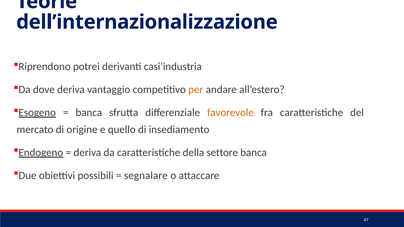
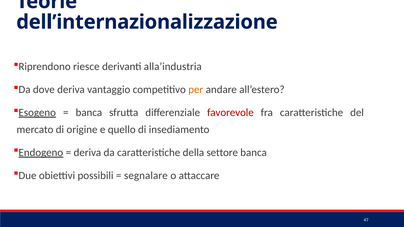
potrei: potrei -> riesce
casi’industria: casi’industria -> alla’industria
favorevole colour: orange -> red
